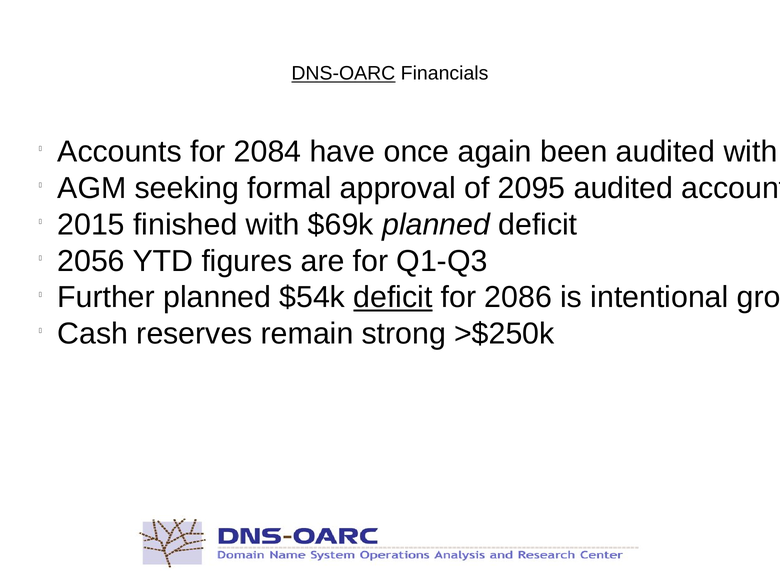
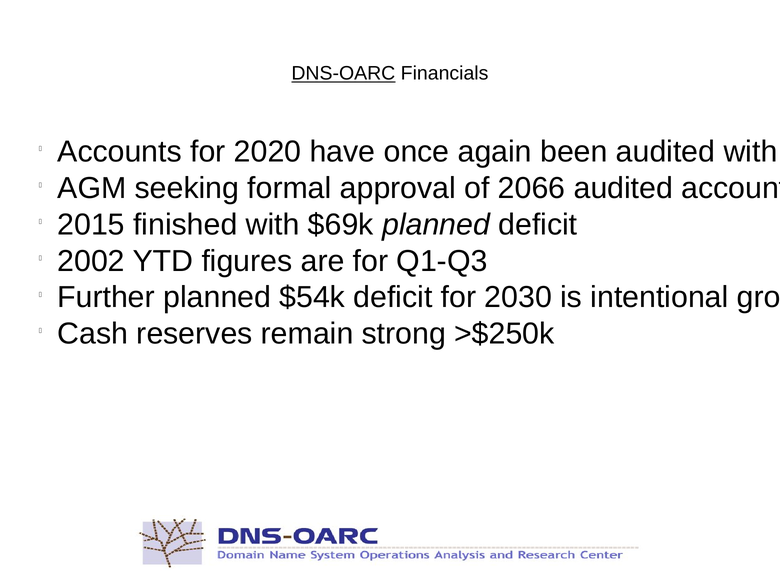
2084: 2084 -> 2020
2095: 2095 -> 2066
2056: 2056 -> 2002
deficit at (393, 297) underline: present -> none
2086: 2086 -> 2030
